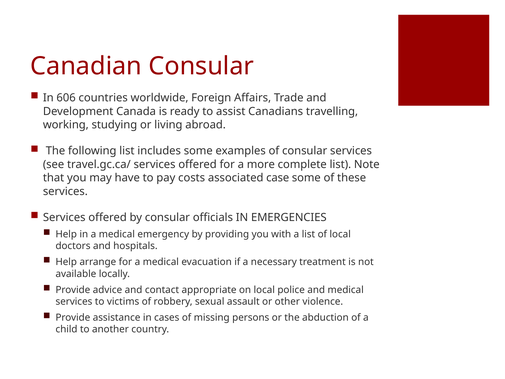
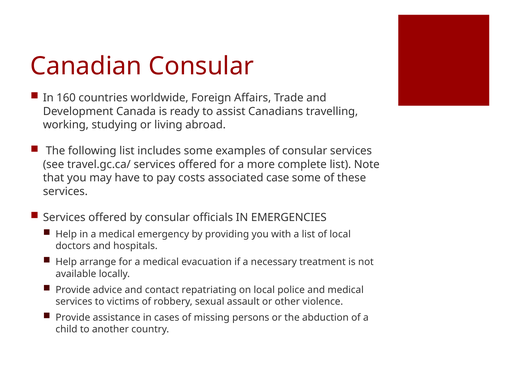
606: 606 -> 160
appropriate: appropriate -> repatriating
